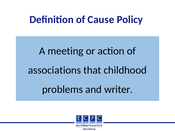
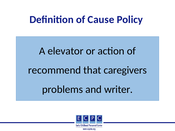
meeting: meeting -> elevator
associations: associations -> recommend
childhood: childhood -> caregivers
